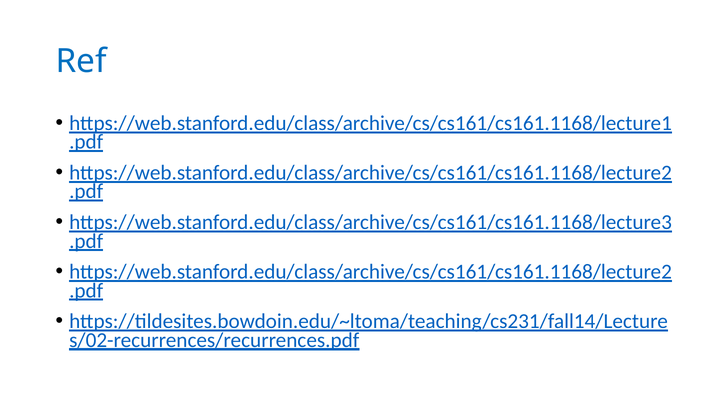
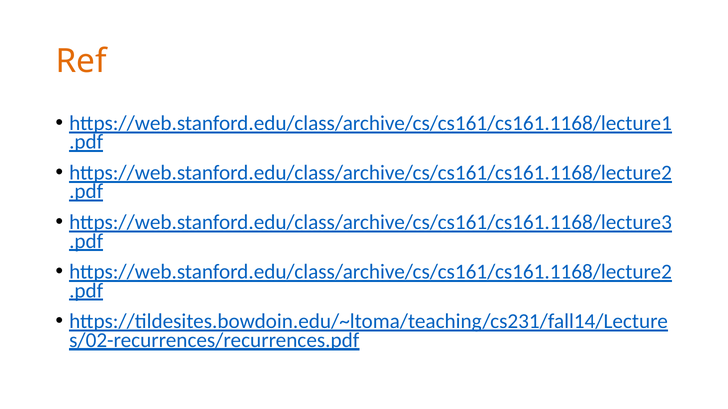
Ref colour: blue -> orange
